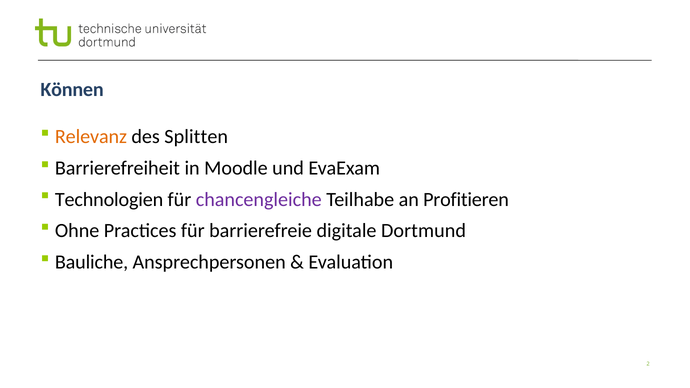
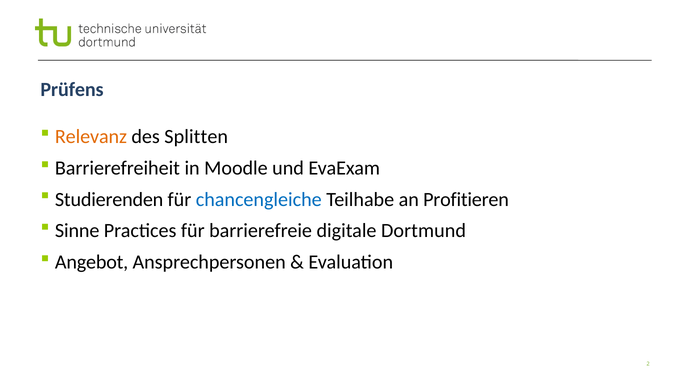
Können: Können -> Prüfens
Technologien: Technologien -> Studierenden
chancengleiche colour: purple -> blue
Ohne: Ohne -> Sinne
Bauliche: Bauliche -> Angebot
